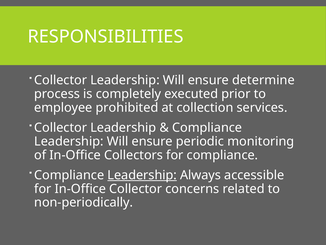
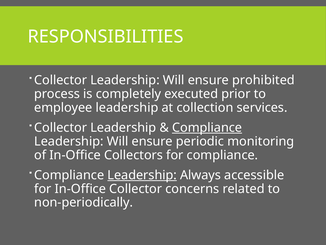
determine: determine -> prohibited
employee prohibited: prohibited -> leadership
Compliance at (207, 127) underline: none -> present
